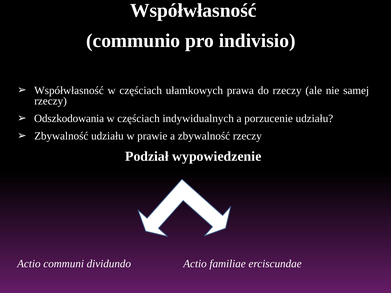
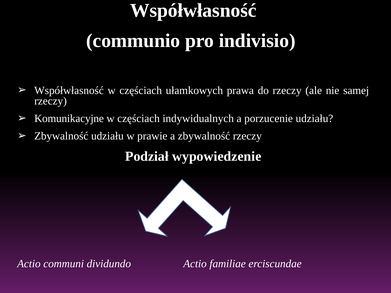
Odszkodowania: Odszkodowania -> Komunikacyjne
